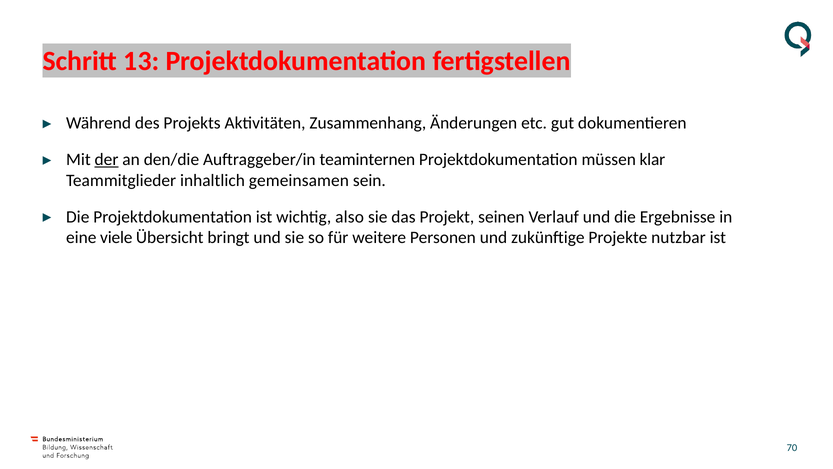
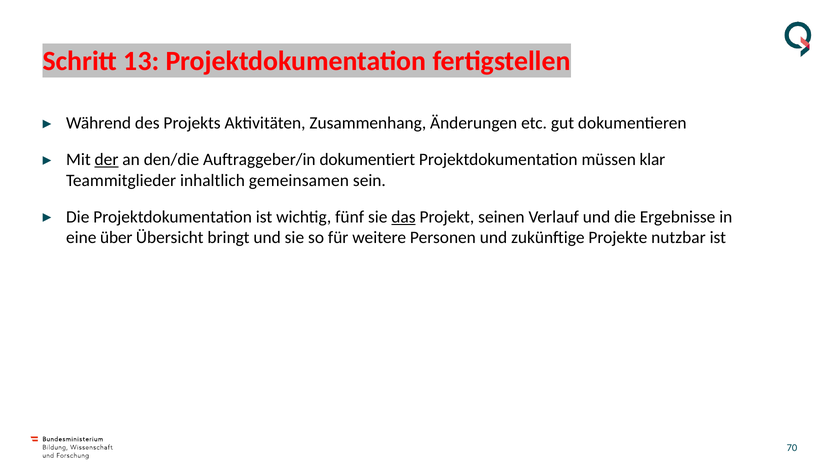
teaminternen: teaminternen -> dokumentiert
also: also -> fünf
das underline: none -> present
viele: viele -> über
